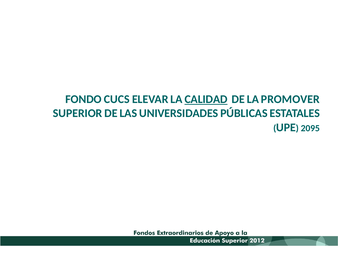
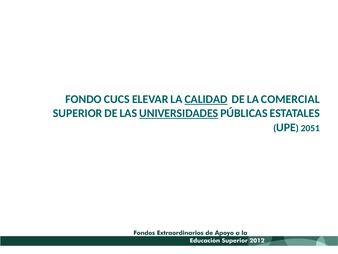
PROMOVER: PROMOVER -> COMERCIAL
UNIVERSIDADES underline: none -> present
2095: 2095 -> 2051
